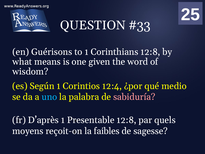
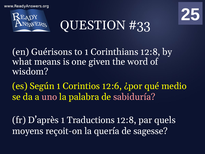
12:4: 12:4 -> 12:6
uno colour: light blue -> pink
Presentable: Presentable -> Traductions
faibles: faibles -> quería
